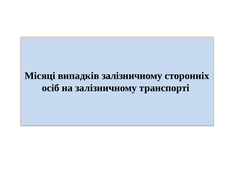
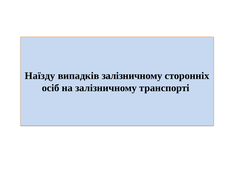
Місяці: Місяці -> Наїзду
